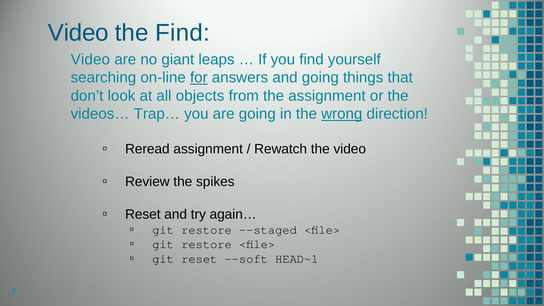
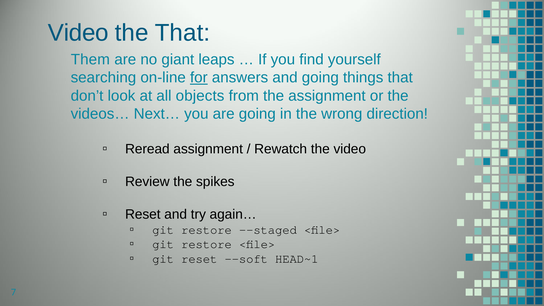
the Find: Find -> That
Video at (90, 59): Video -> Them
Trap…: Trap… -> Next…
wrong underline: present -> none
